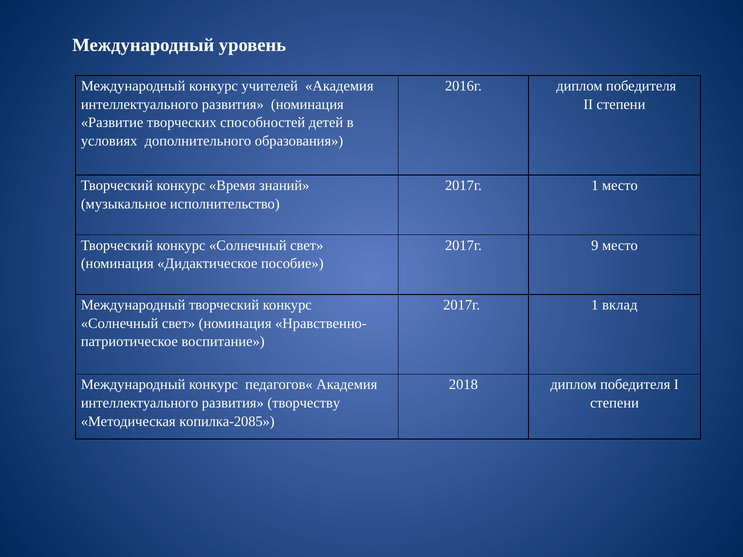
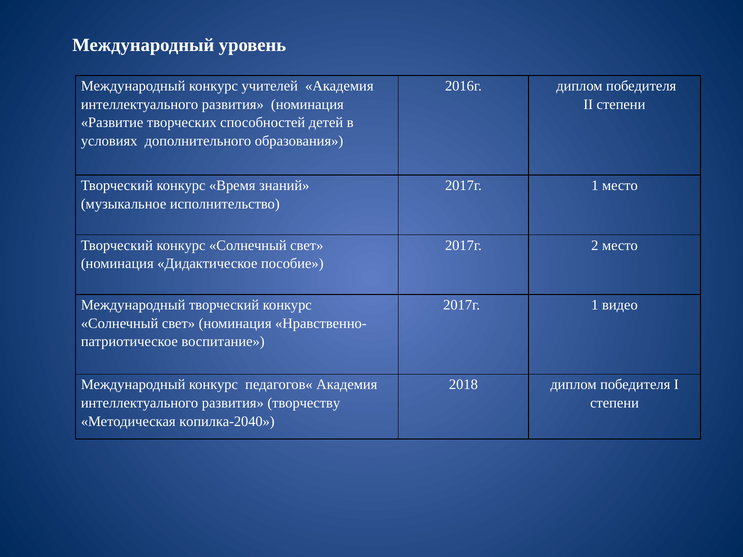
9: 9 -> 2
вклад: вклад -> видео
копилка-2085: копилка-2085 -> копилка-2040
